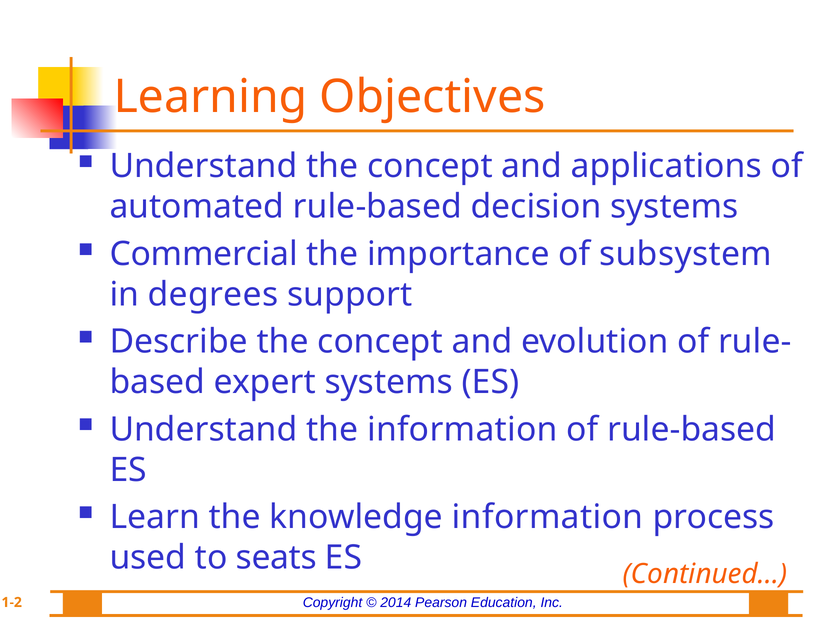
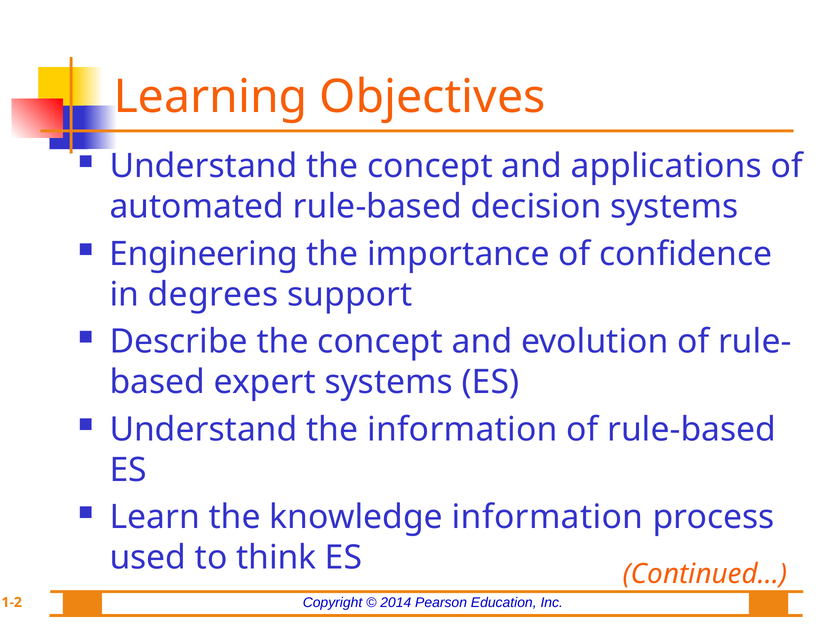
Commercial: Commercial -> Engineering
subsystem: subsystem -> confidence
seats: seats -> think
